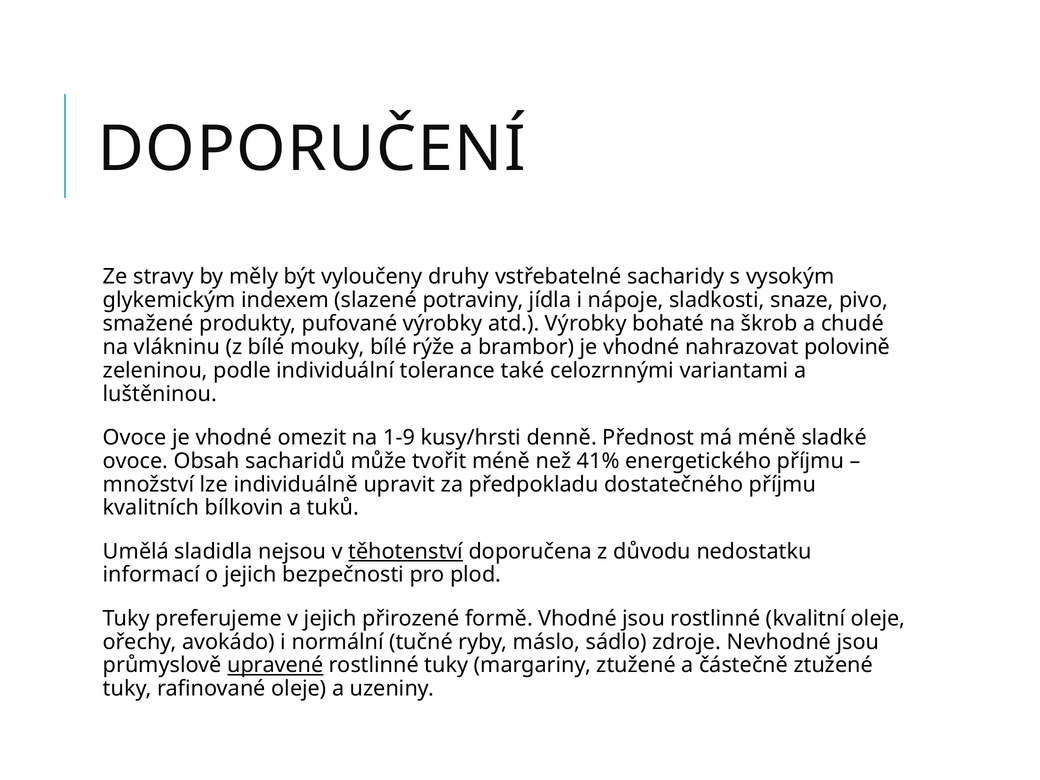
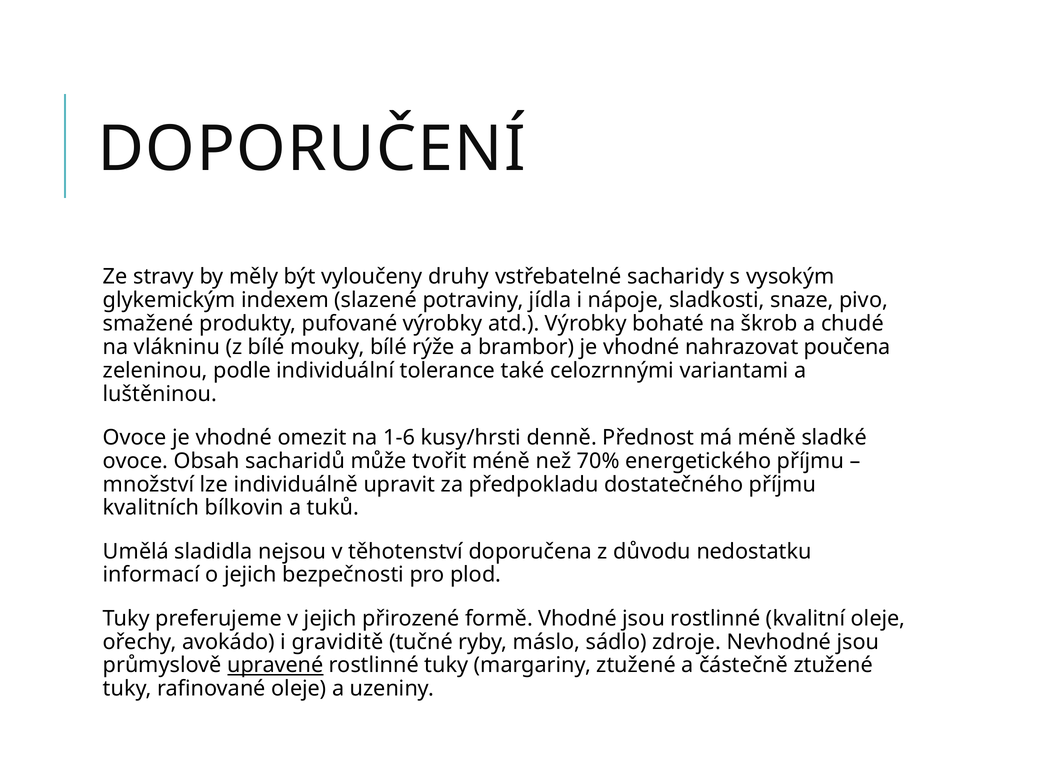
polovině: polovině -> poučena
1-9: 1-9 -> 1-6
41%: 41% -> 70%
těhotenství underline: present -> none
normální: normální -> graviditě
